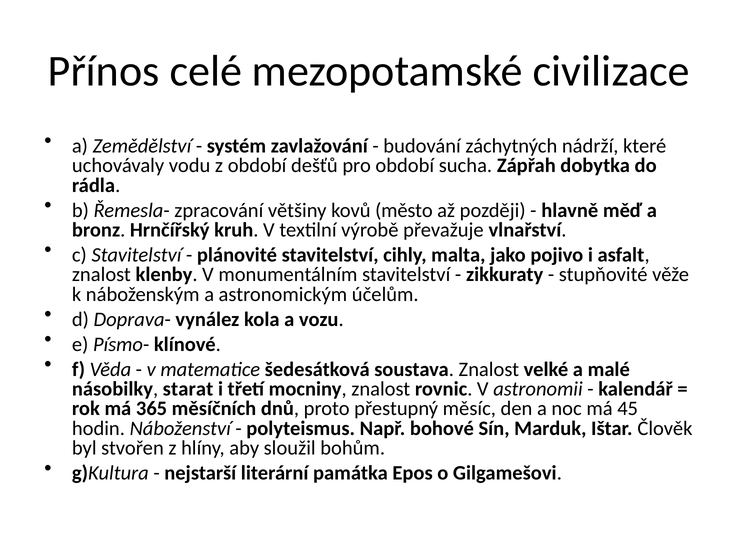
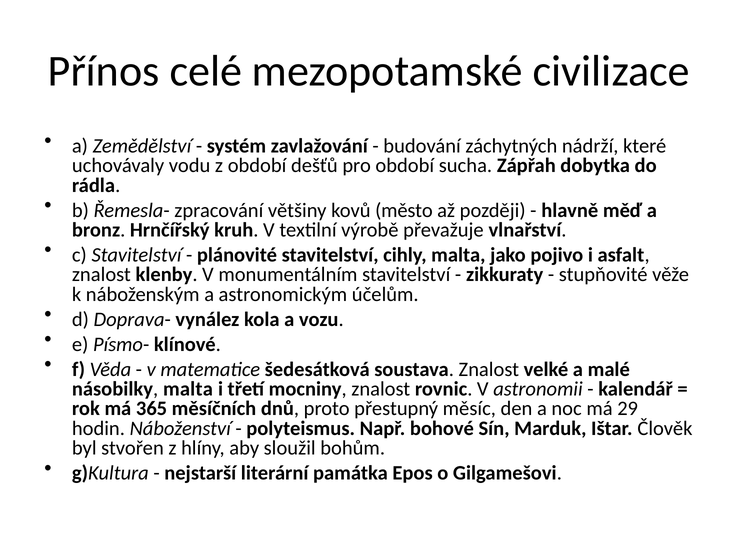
násobilky starat: starat -> malta
45: 45 -> 29
